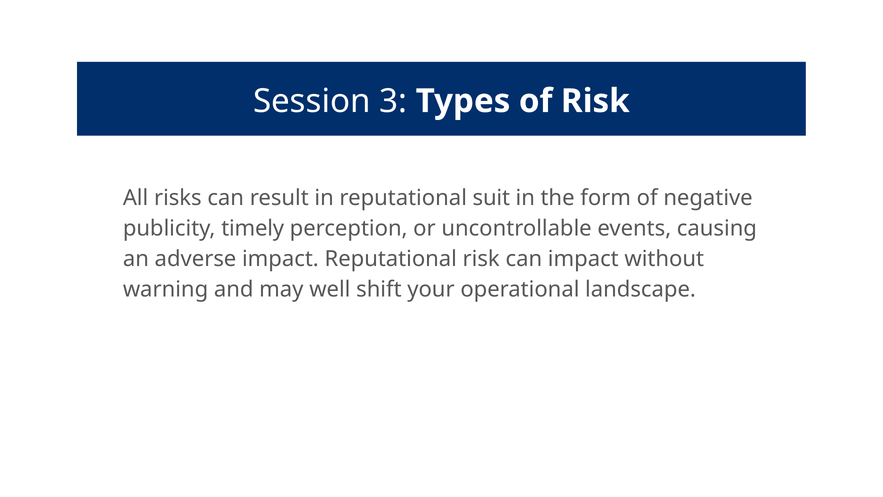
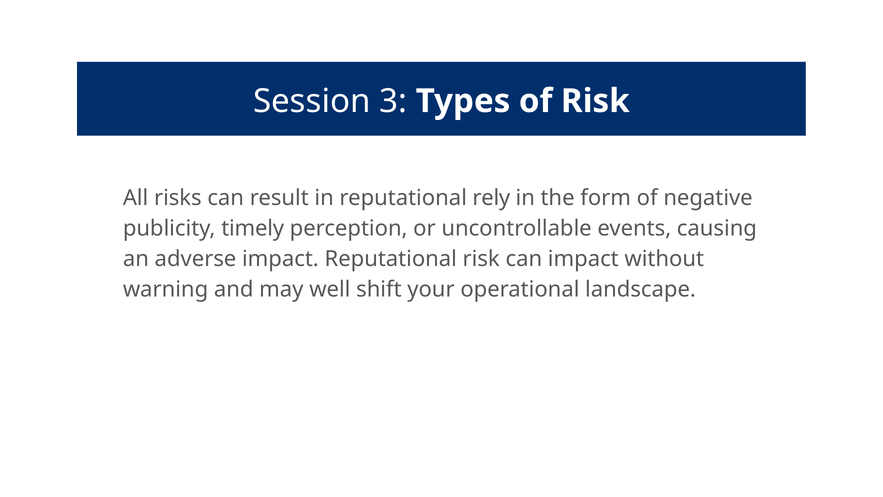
suit: suit -> rely
